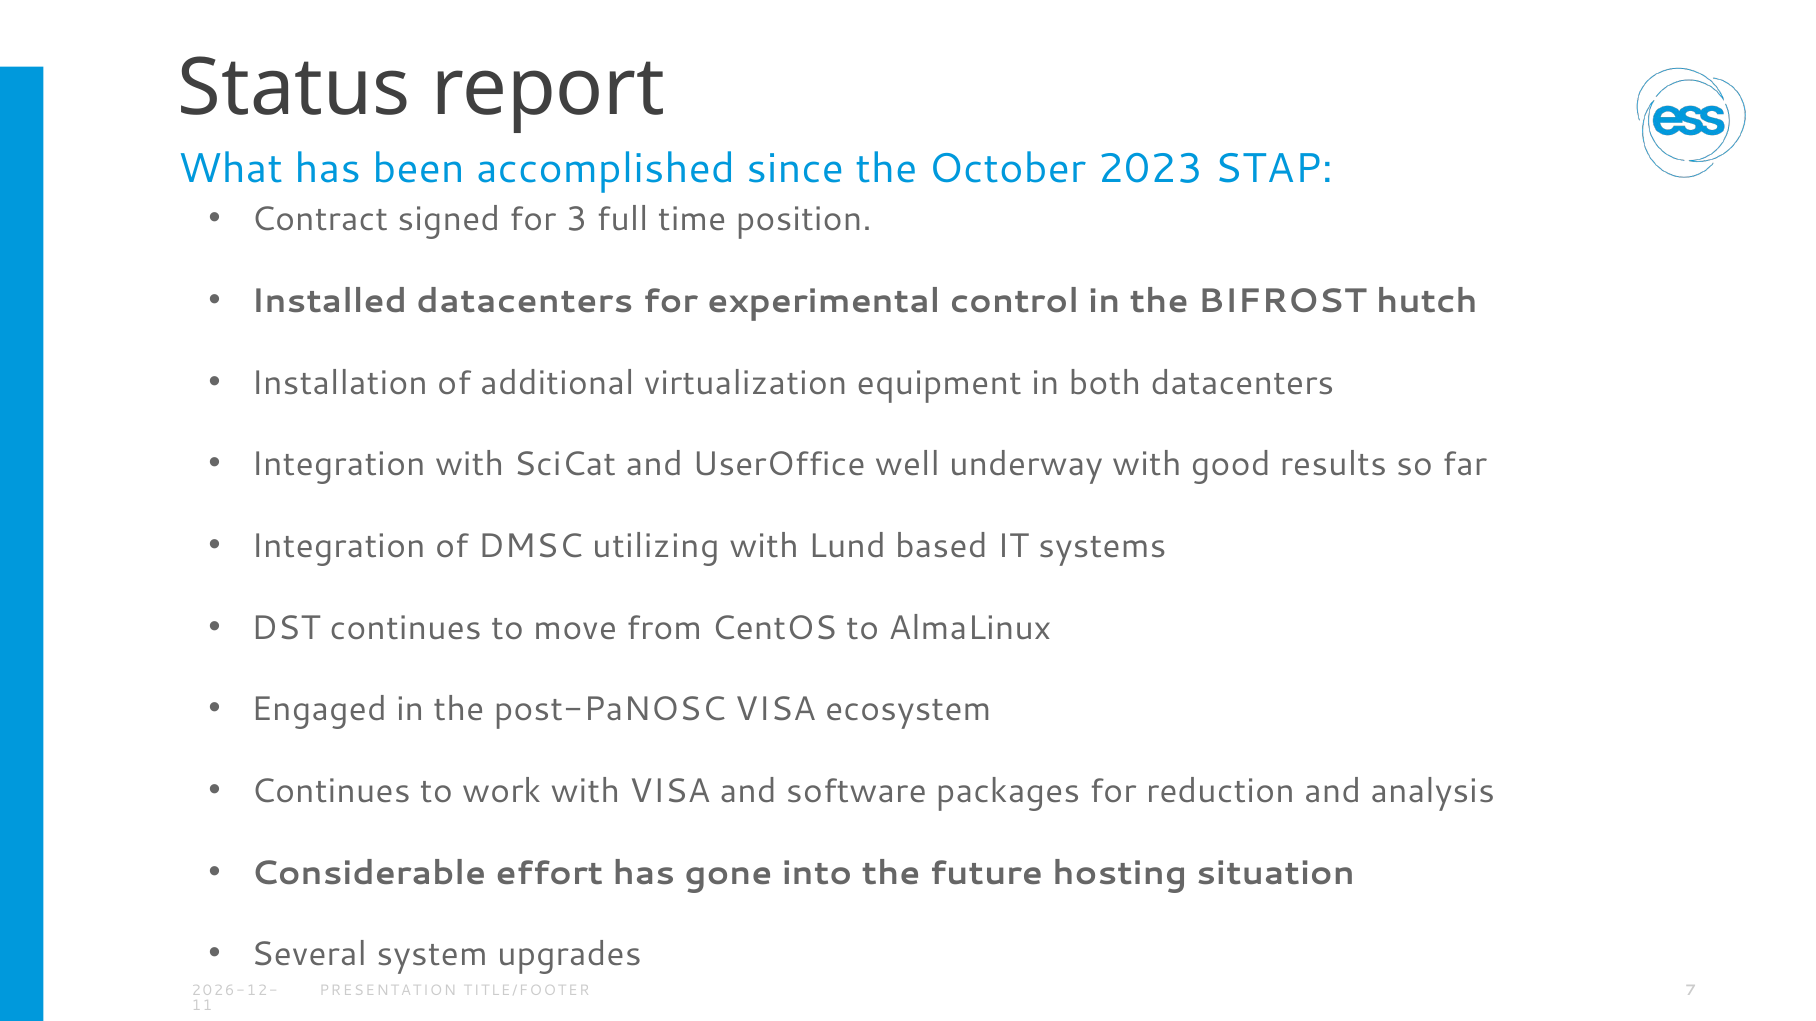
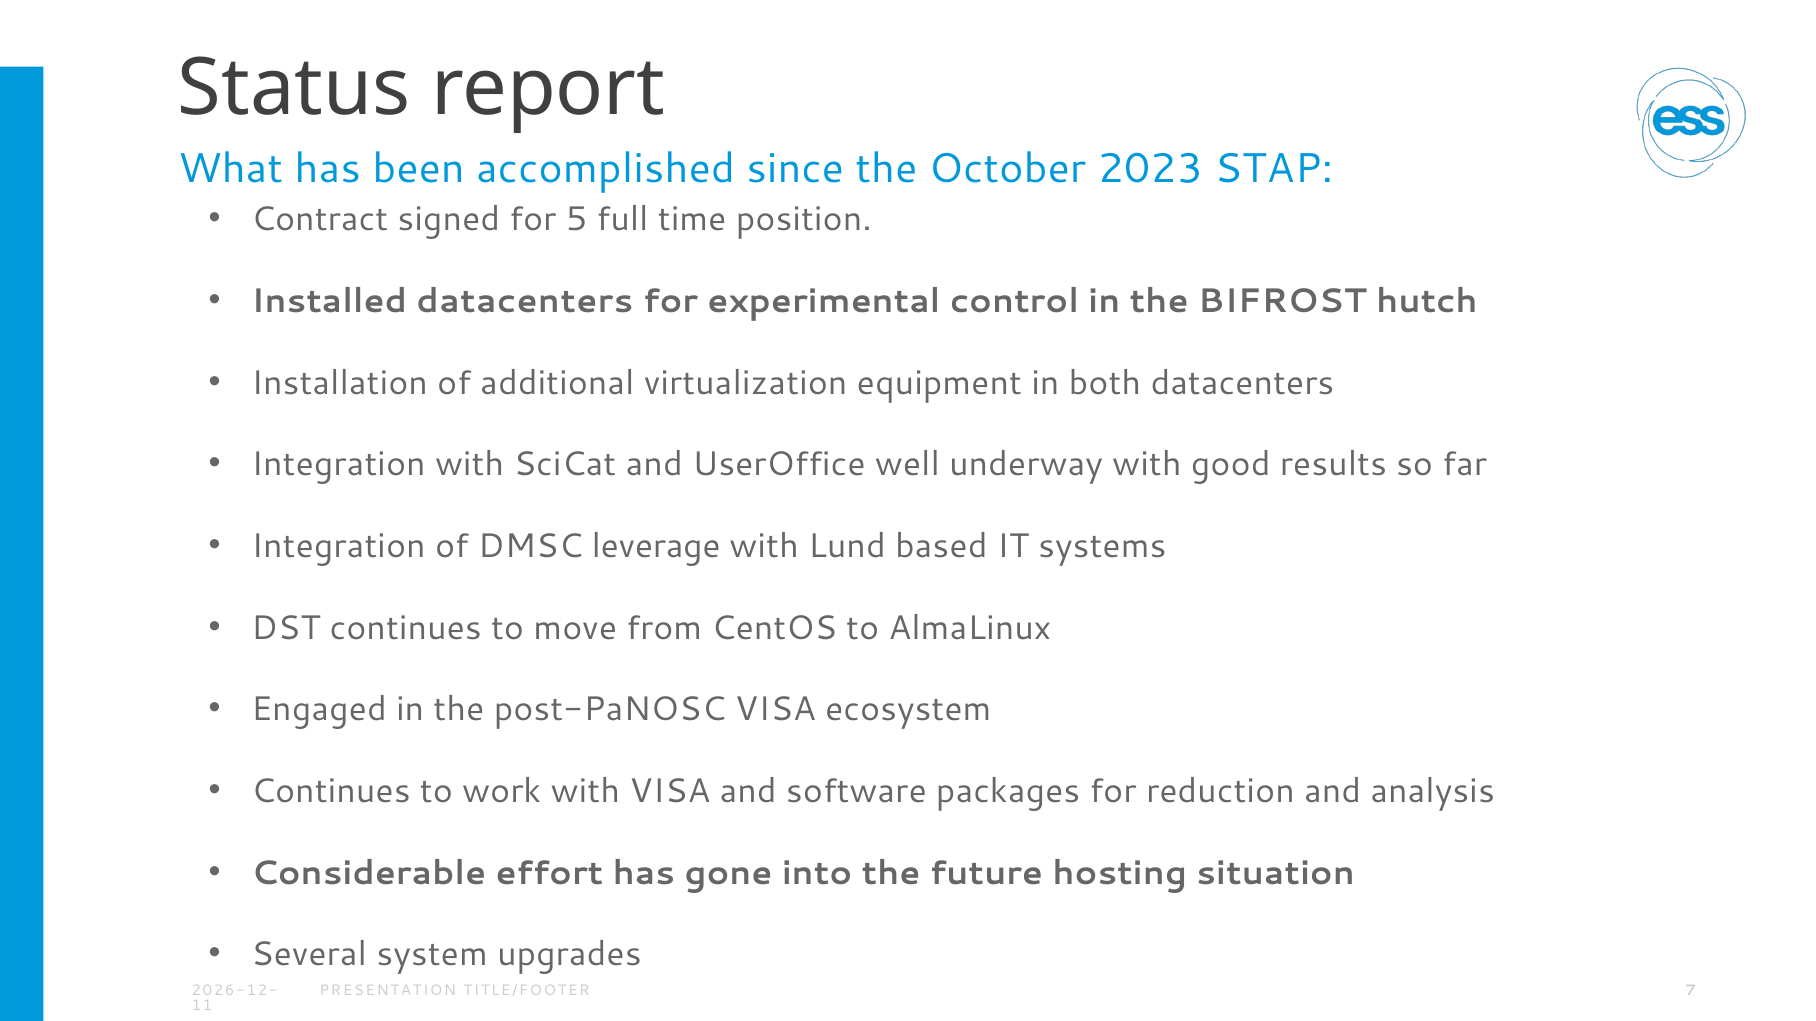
3: 3 -> 5
utilizing: utilizing -> leverage
